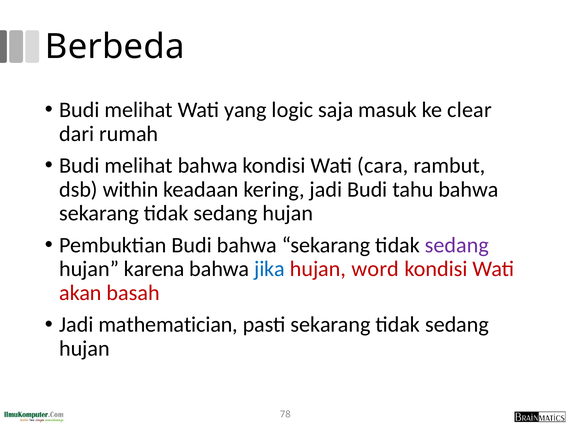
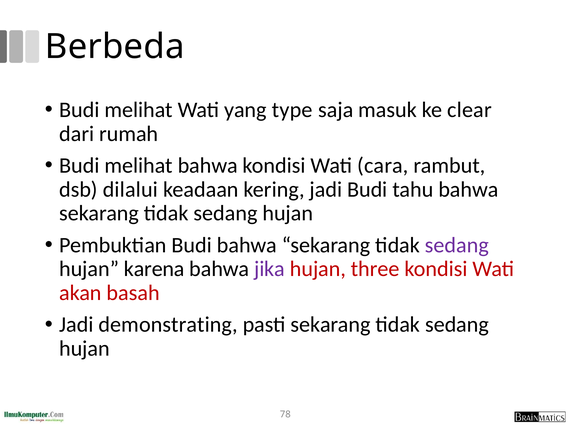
logic: logic -> type
within: within -> dilalui
jika colour: blue -> purple
word: word -> three
mathematician: mathematician -> demonstrating
